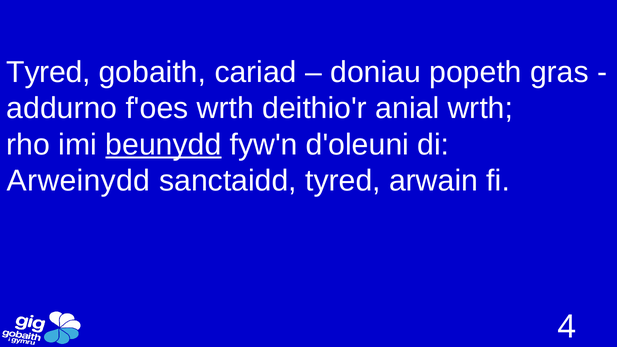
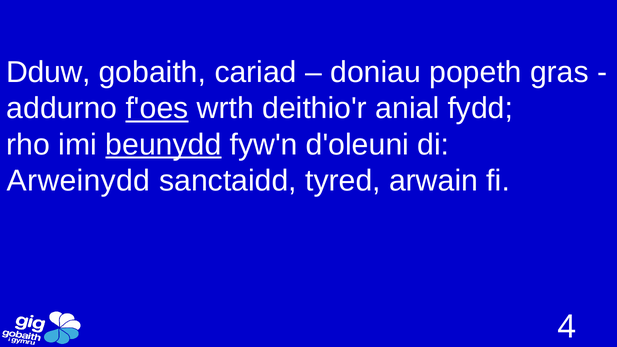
Tyred at (49, 72): Tyred -> Dduw
f'oes underline: none -> present
anial wrth: wrth -> fydd
